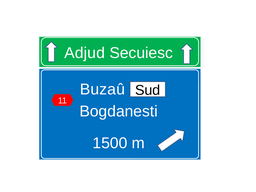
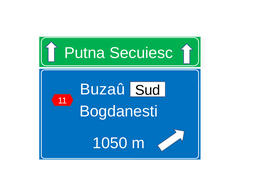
Adjud: Adjud -> Putna
1500: 1500 -> 1050
